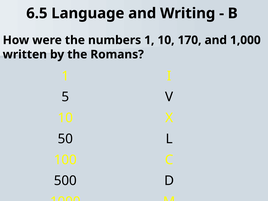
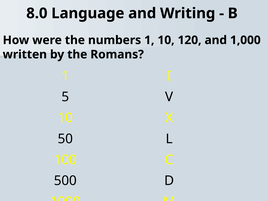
6.5: 6.5 -> 8.0
170: 170 -> 120
